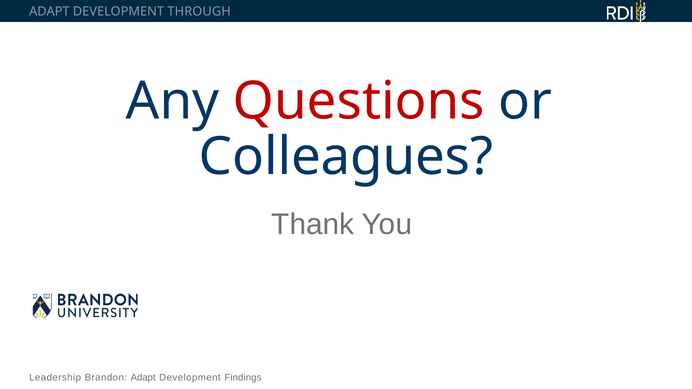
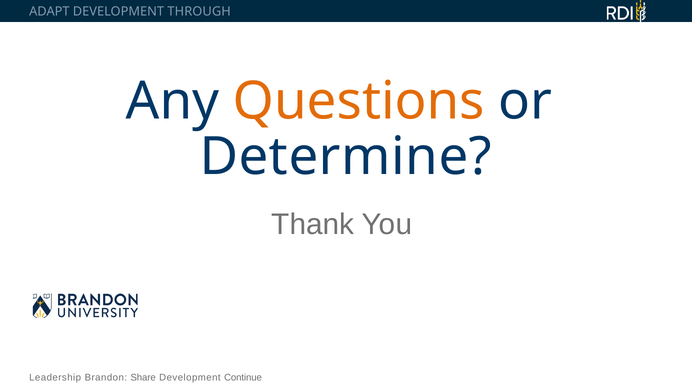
Questions colour: red -> orange
Colleagues: Colleagues -> Determine
Brandon Adapt: Adapt -> Share
Findings: Findings -> Continue
